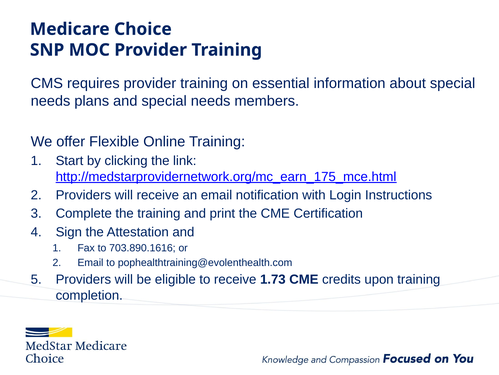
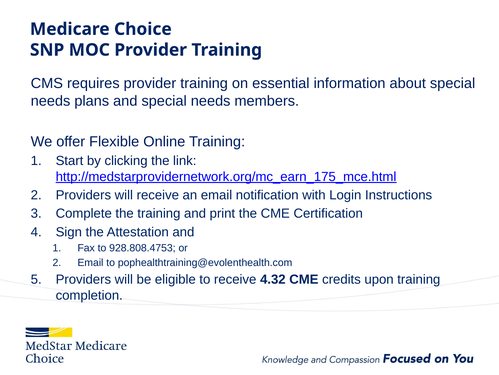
703.890.1616: 703.890.1616 -> 928.808.4753
1.73: 1.73 -> 4.32
